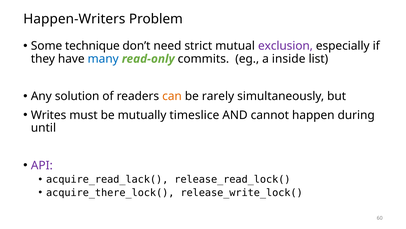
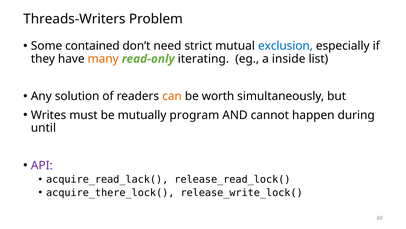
Happen-Writers: Happen-Writers -> Threads-Writers
technique: technique -> contained
exclusion colour: purple -> blue
many colour: blue -> orange
commits: commits -> iterating
rarely: rarely -> worth
timeslice: timeslice -> program
